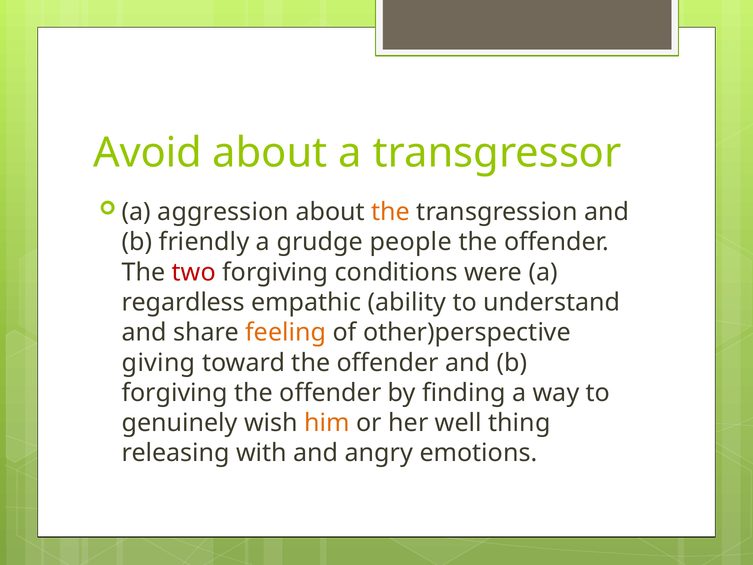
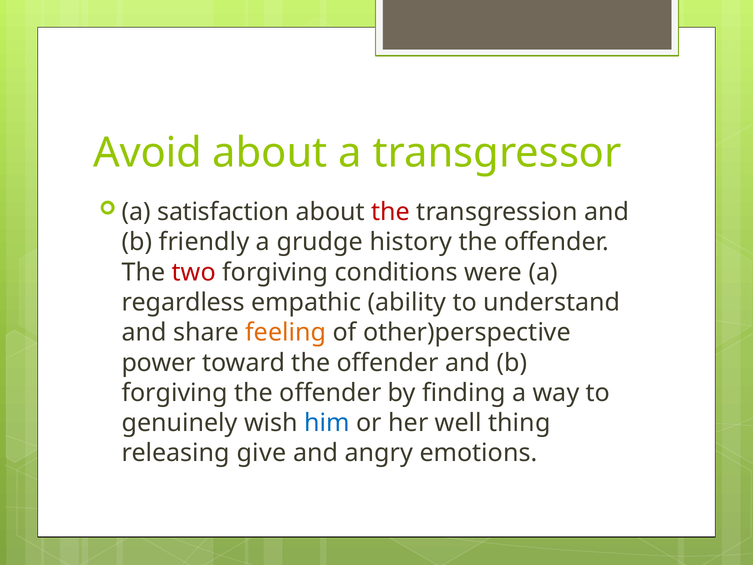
aggression: aggression -> satisfaction
the at (391, 212) colour: orange -> red
people: people -> history
giving: giving -> power
him colour: orange -> blue
with: with -> give
